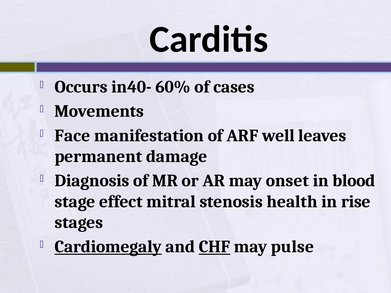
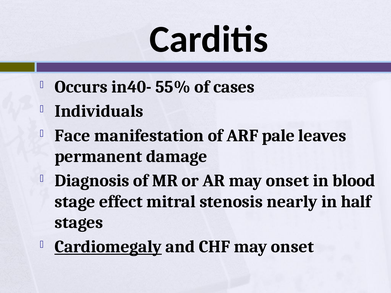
60%: 60% -> 55%
Movements: Movements -> Individuals
well: well -> pale
health: health -> nearly
rise: rise -> half
CHF underline: present -> none
pulse at (292, 247): pulse -> onset
